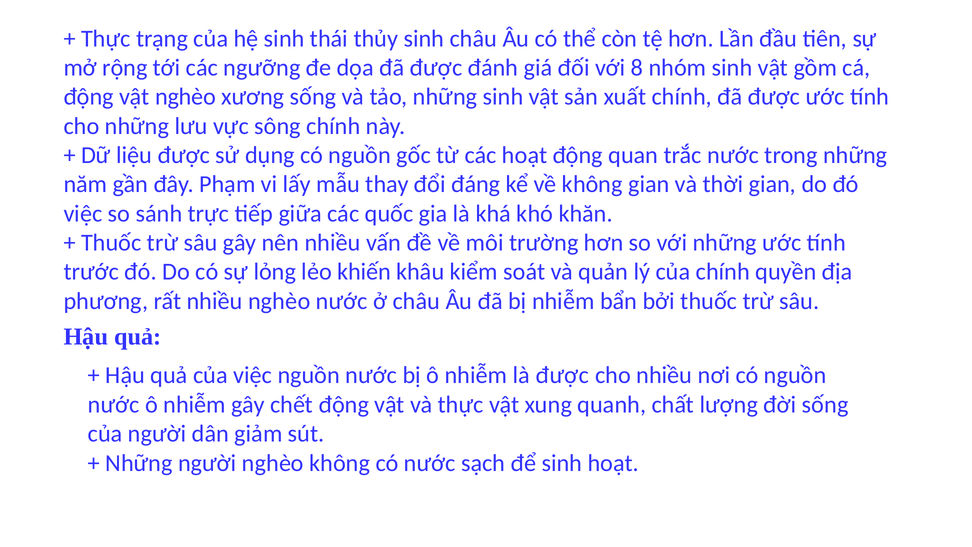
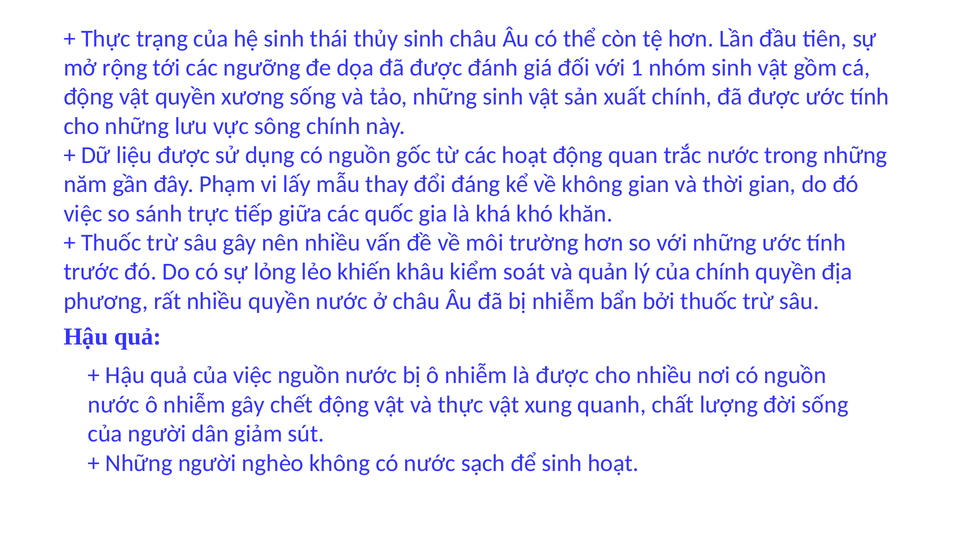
8: 8 -> 1
vật nghèo: nghèo -> quyền
nhiều nghèo: nghèo -> quyền
